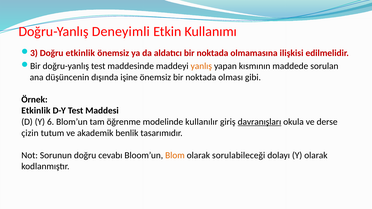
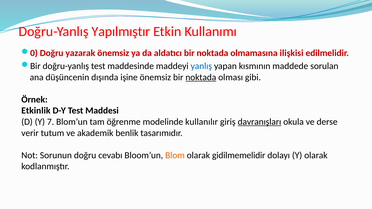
Deneyimli: Deneyimli -> Yapılmıştır
3: 3 -> 0
Doğru etkinlik: etkinlik -> yazarak
yanlış colour: orange -> blue
noktada at (201, 77) underline: none -> present
6: 6 -> 7
çizin: çizin -> verir
sorulabileceği: sorulabileceği -> gidilmemelidir
